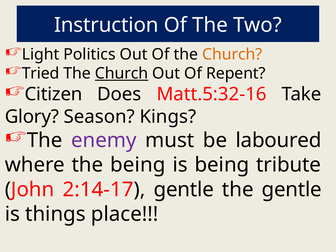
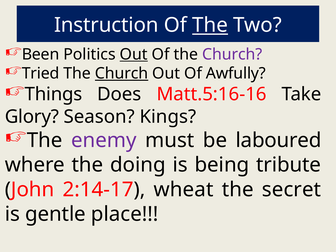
The at (210, 25) underline: none -> present
Light: Light -> Been
Out at (134, 54) underline: none -> present
Church at (232, 54) colour: orange -> purple
Repent: Repent -> Awfully
Citizen: Citizen -> Things
Matt.5:32-16: Matt.5:32-16 -> Matt.5:16-16
the being: being -> doing
2:14-17 gentle: gentle -> wheat
the gentle: gentle -> secret
things: things -> gentle
